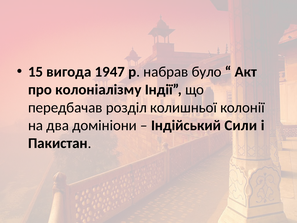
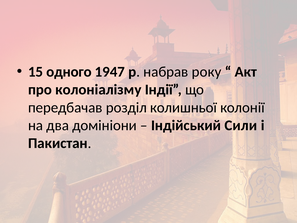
вигода: вигода -> одного
було: було -> року
